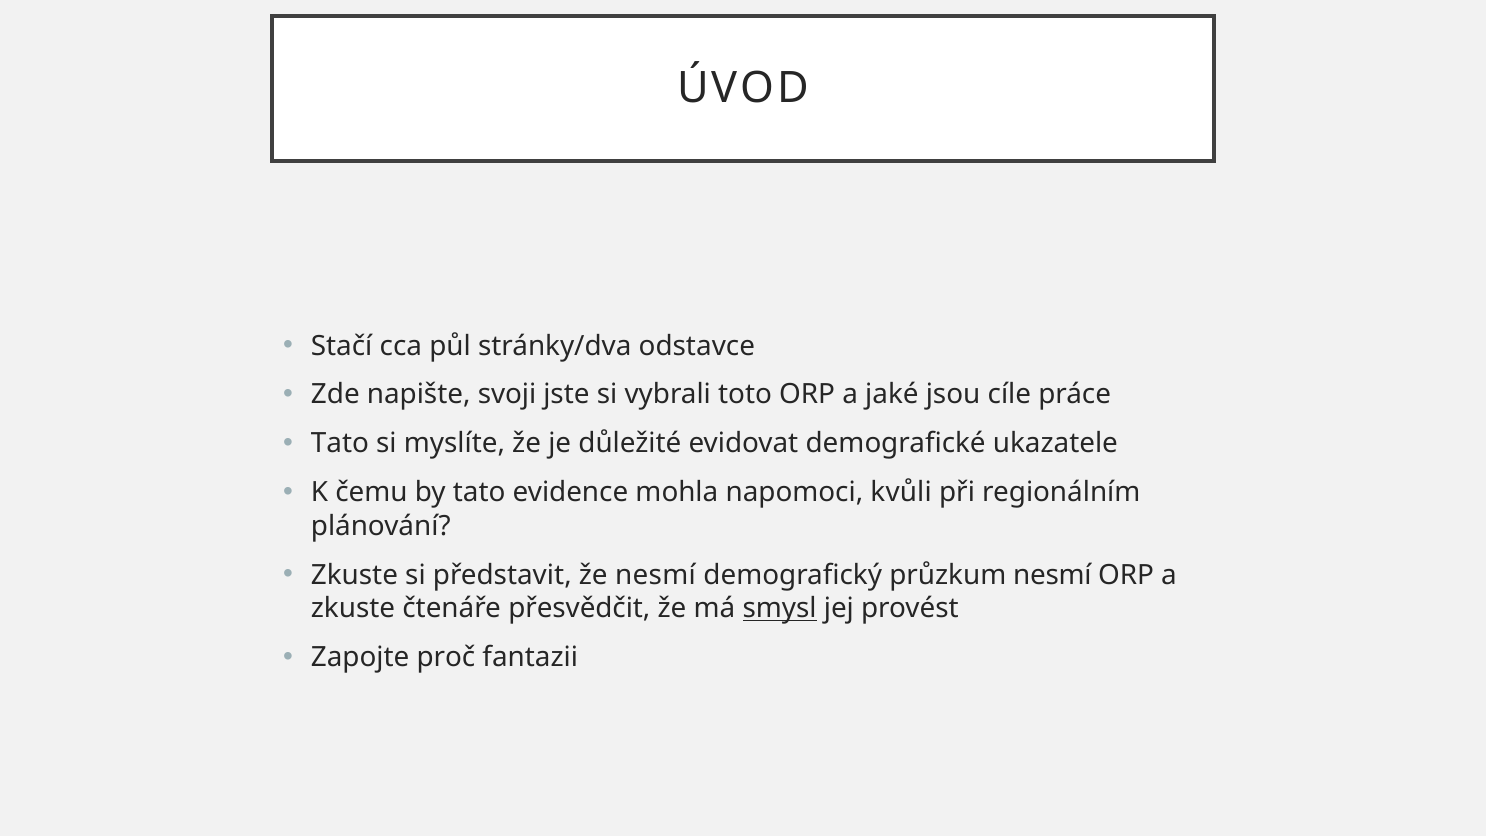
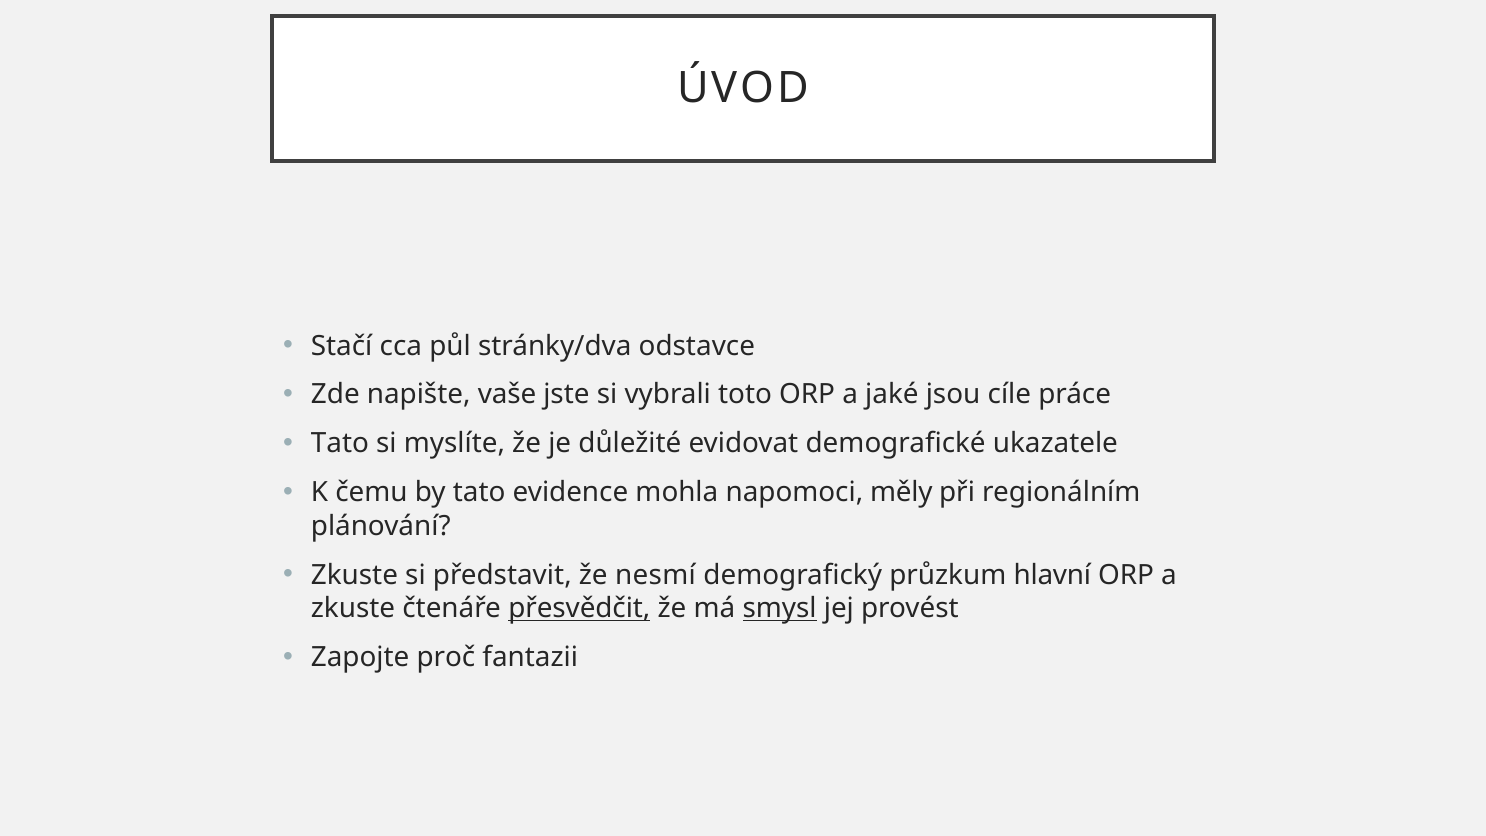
svoji: svoji -> vaše
kvůli: kvůli -> měly
průzkum nesmí: nesmí -> hlavní
přesvědčit underline: none -> present
